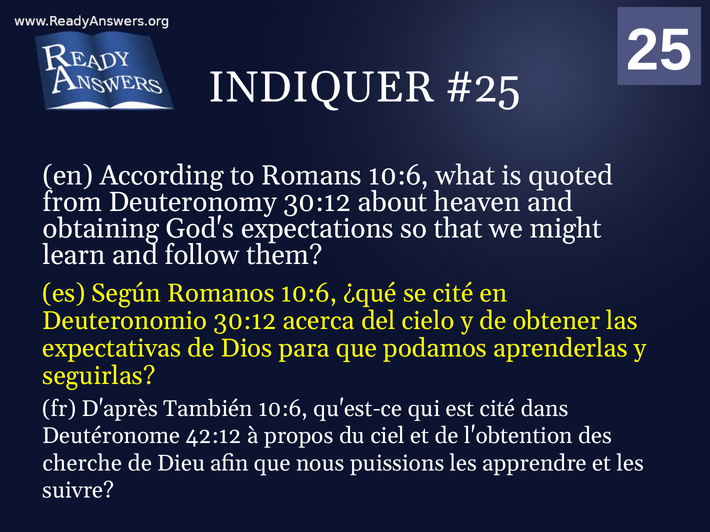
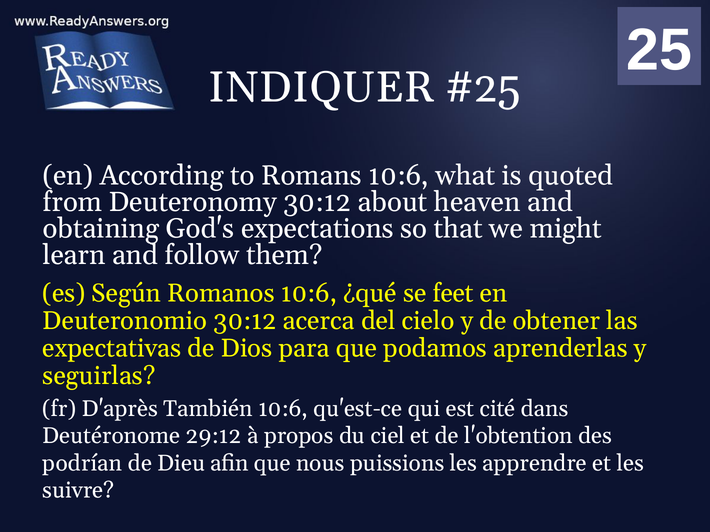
se cité: cité -> feet
42:12: 42:12 -> 29:12
cherche: cherche -> podrían
